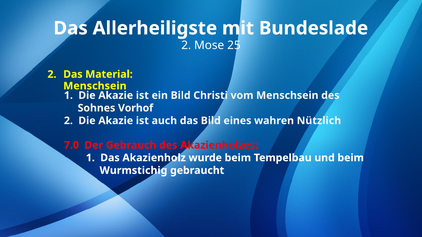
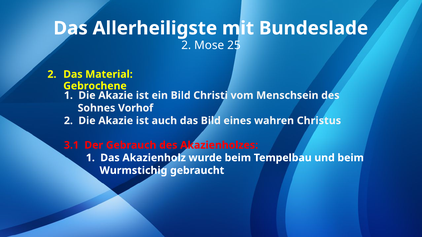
Menschsein at (95, 86): Menschsein -> Gebrochene
Nützlich: Nützlich -> Christus
7.0: 7.0 -> 3.1
